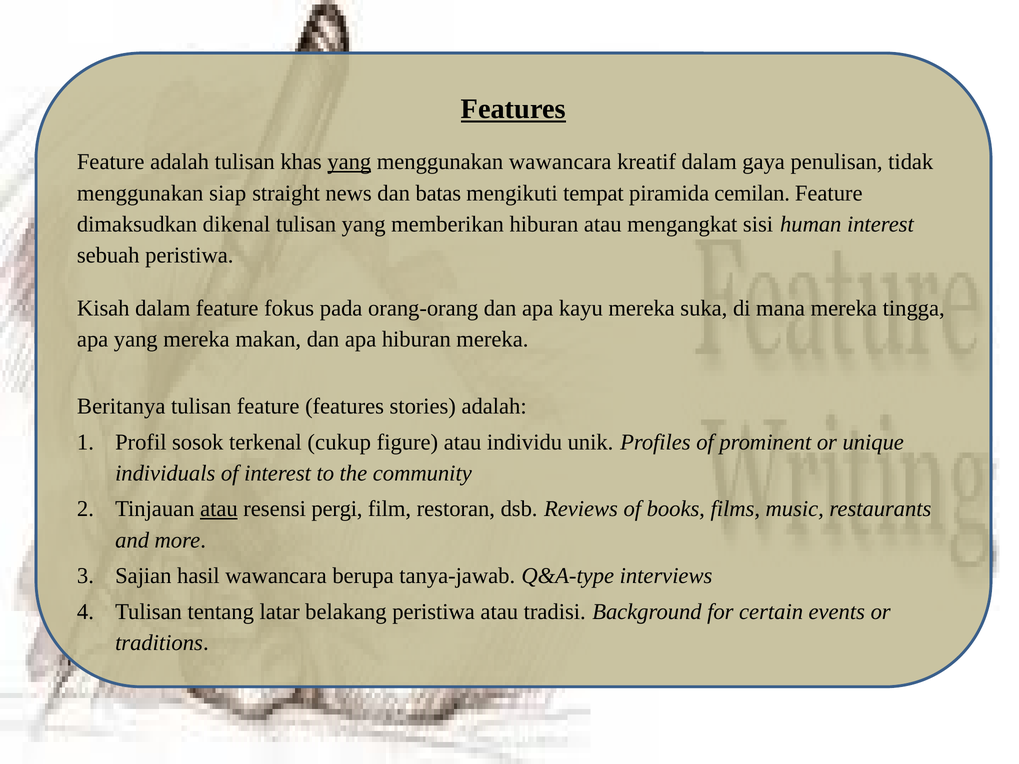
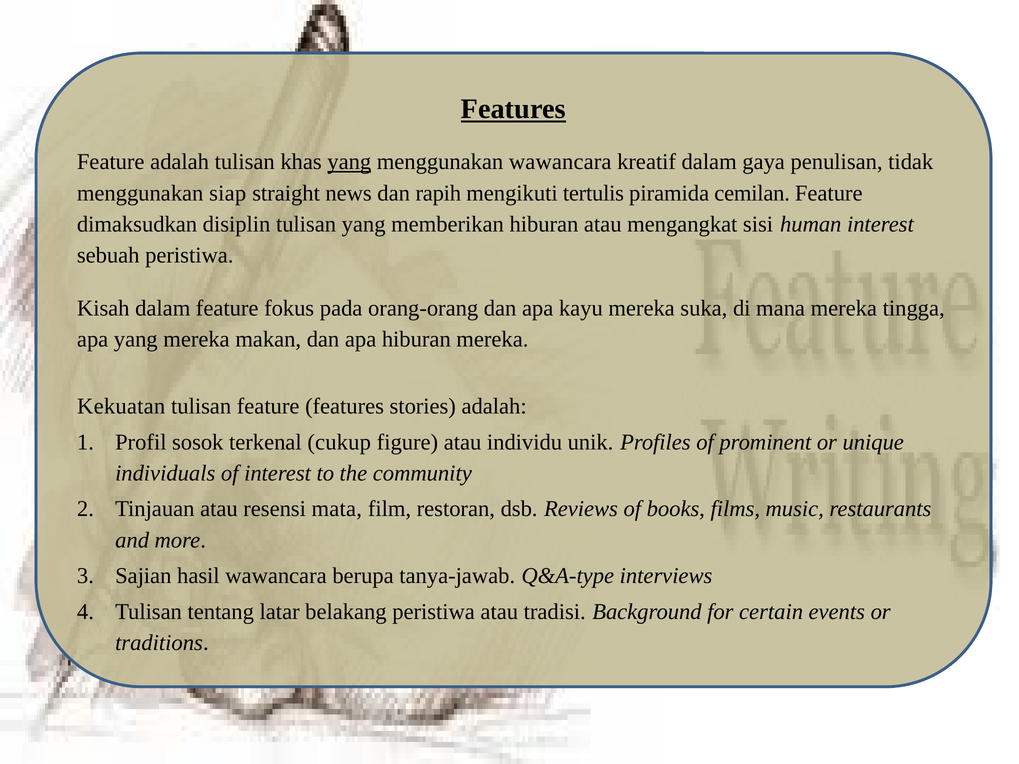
batas: batas -> rapih
tempat: tempat -> tertulis
dikenal: dikenal -> disiplin
Beritanya: Beritanya -> Kekuatan
atau at (219, 509) underline: present -> none
pergi: pergi -> mata
